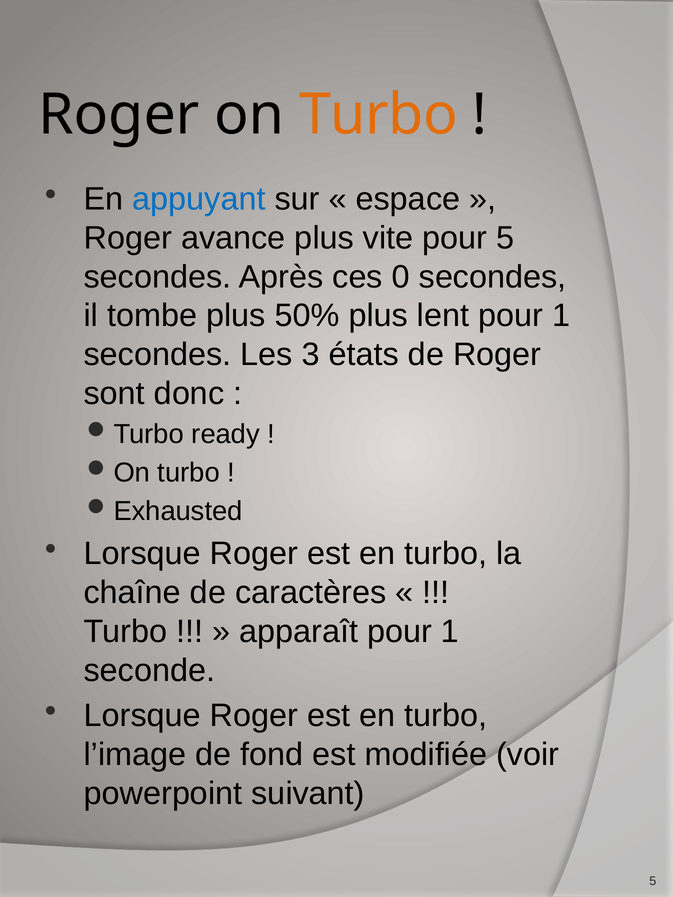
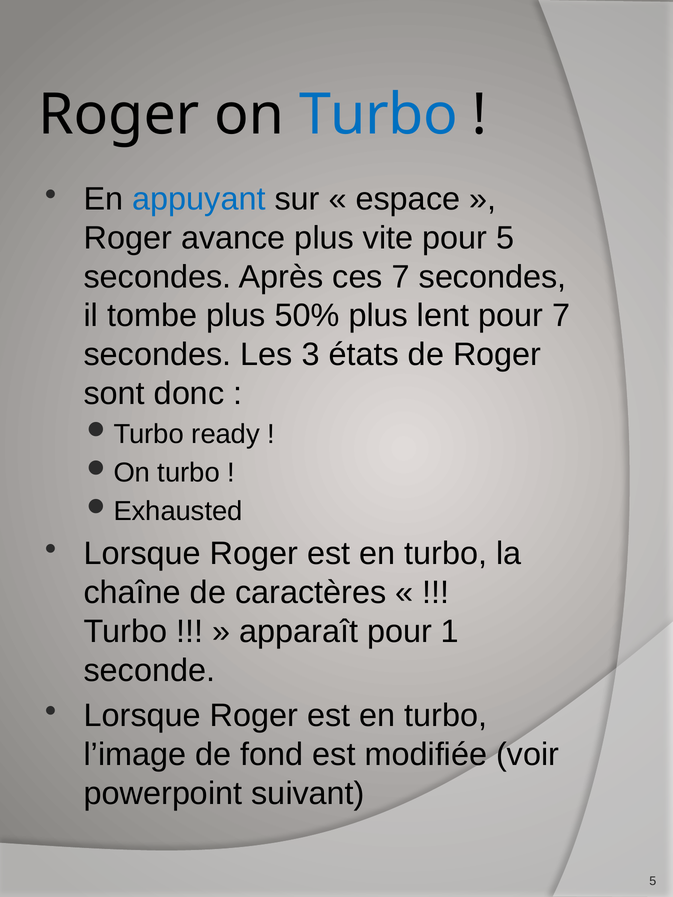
Turbo at (379, 115) colour: orange -> blue
ces 0: 0 -> 7
lent pour 1: 1 -> 7
